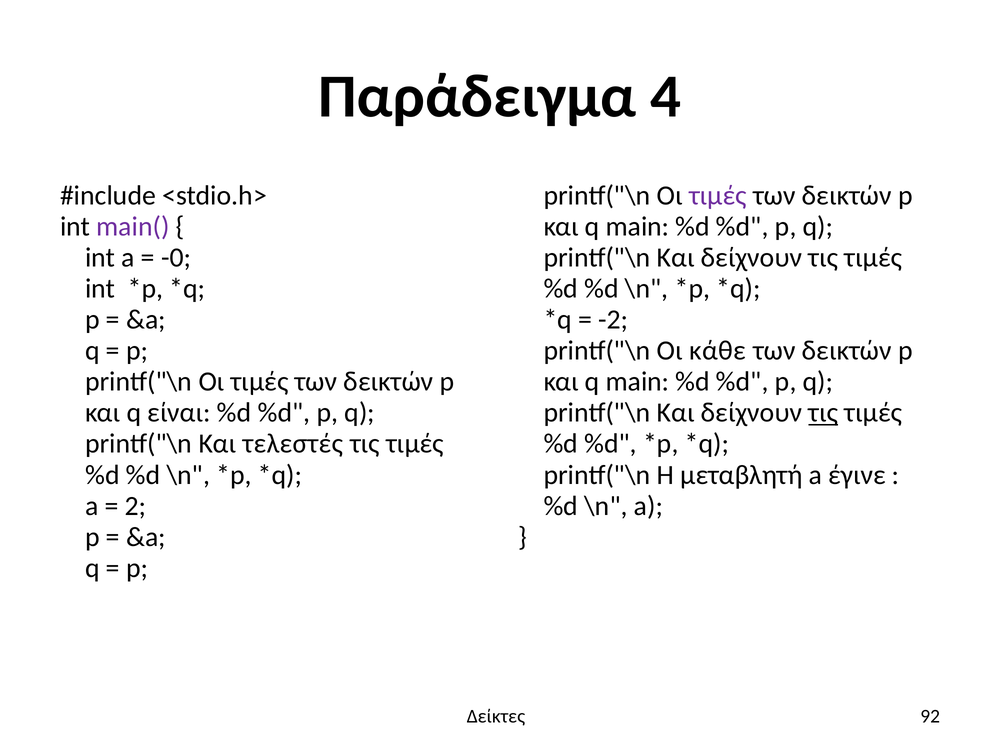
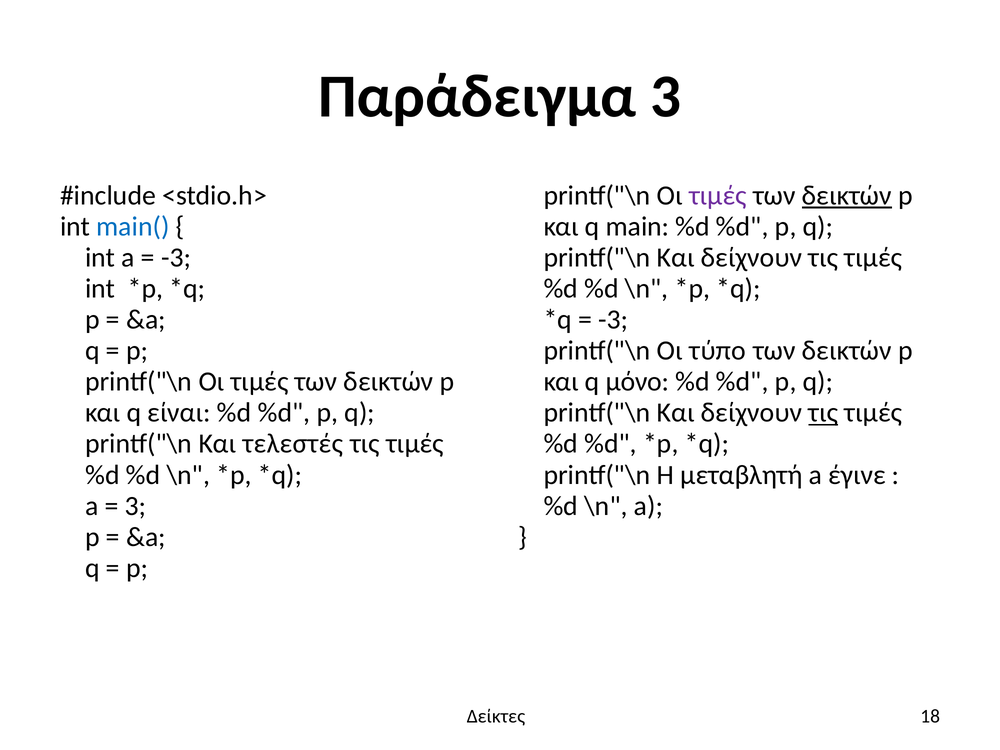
Παράδειγμα 4: 4 -> 3
δεικτών at (847, 196) underline: none -> present
main( colour: purple -> blue
-0 at (176, 258): -0 -> -3
-2 at (613, 320): -2 -> -3
κάθε: κάθε -> τύπο
main at (637, 382): main -> μόνο
2 at (136, 506): 2 -> 3
92: 92 -> 18
